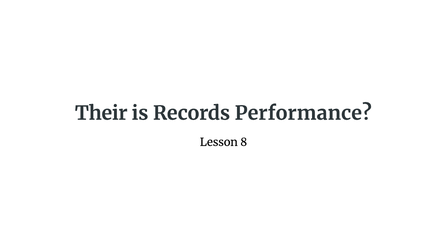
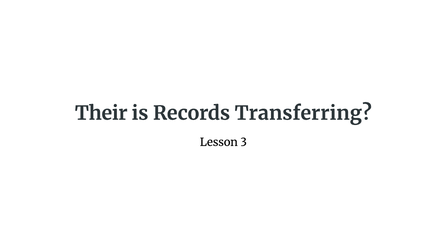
Performance: Performance -> Transferring
8: 8 -> 3
